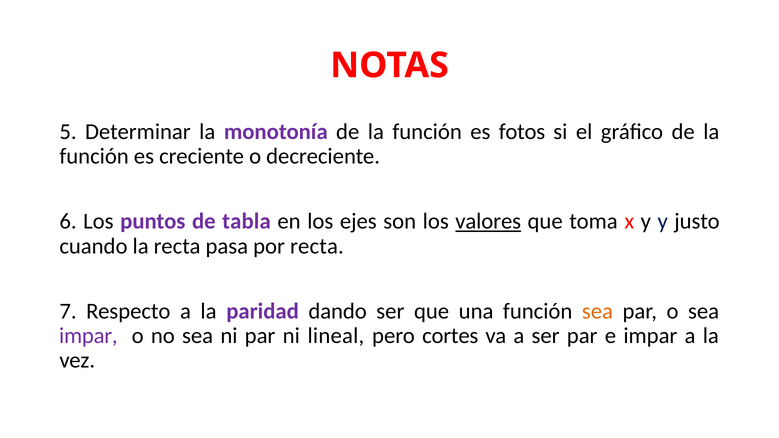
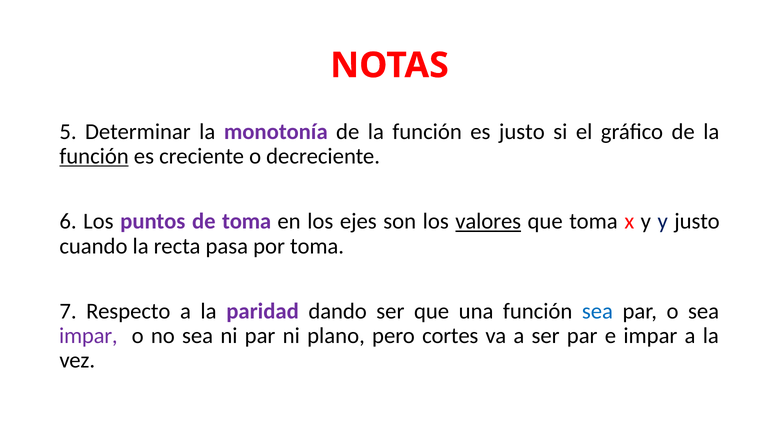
es fotos: fotos -> justo
función at (94, 156) underline: none -> present
de tabla: tabla -> toma
por recta: recta -> toma
sea at (597, 311) colour: orange -> blue
lineal: lineal -> plano
